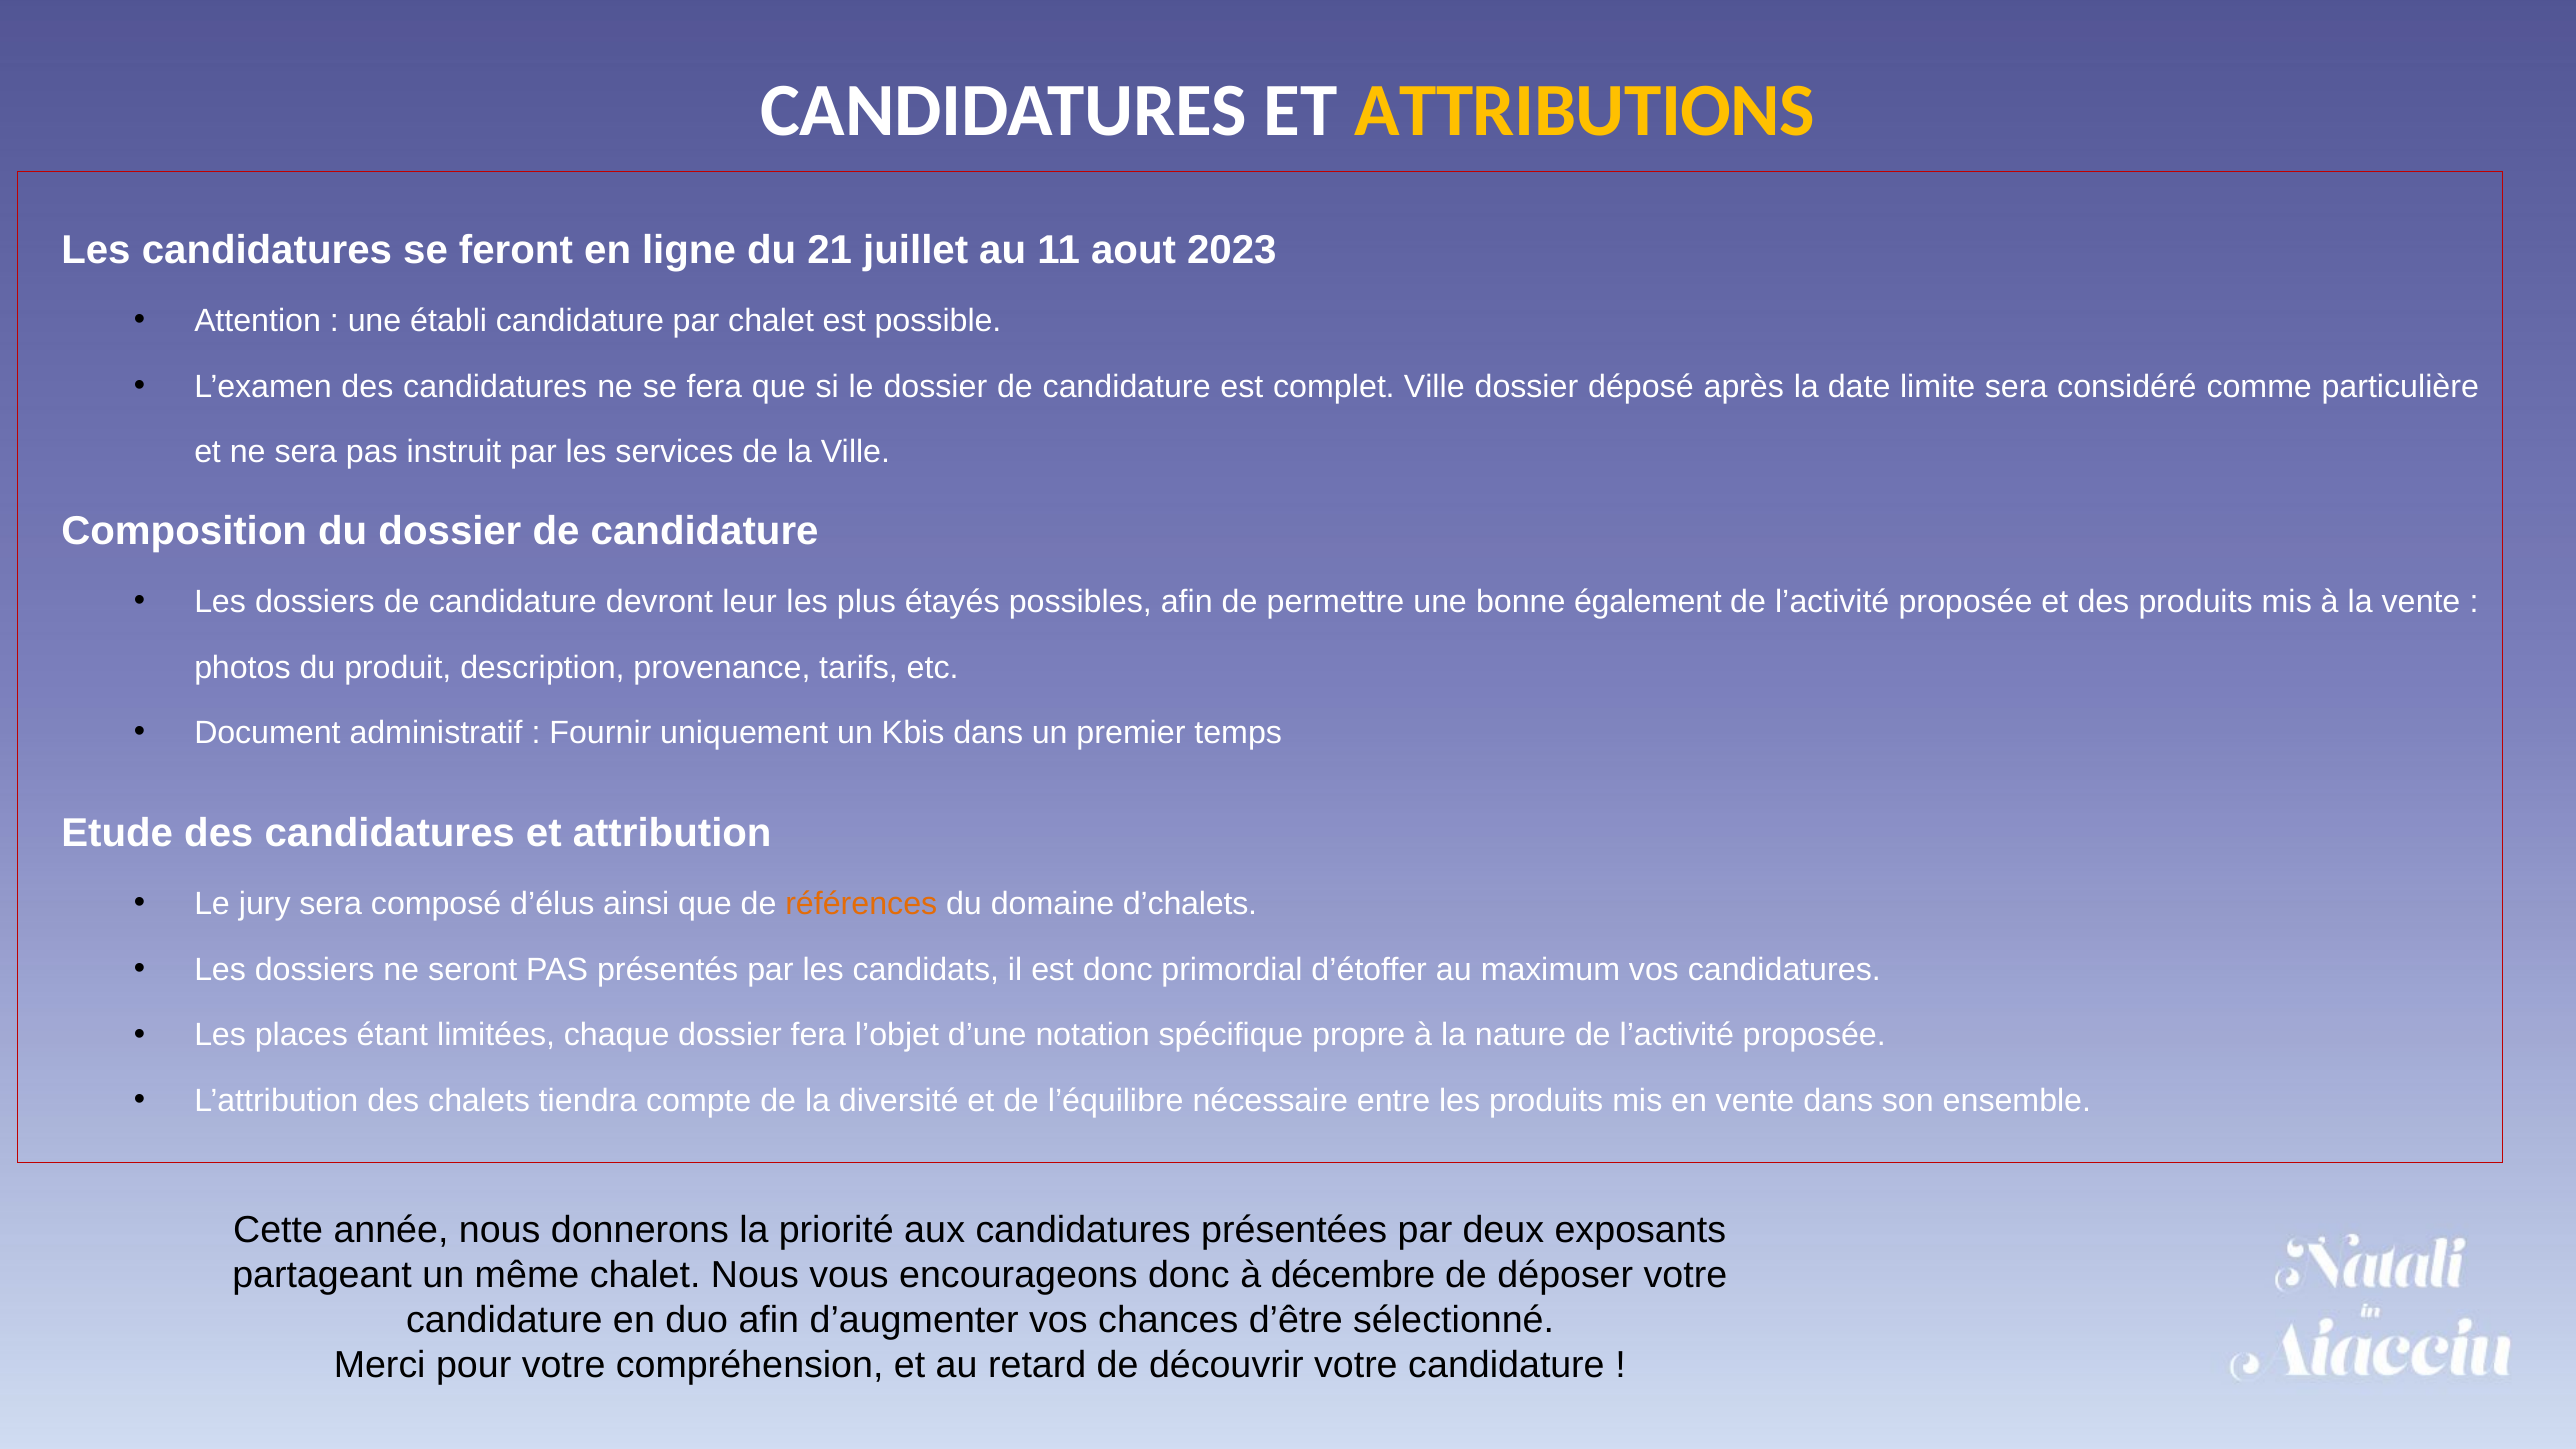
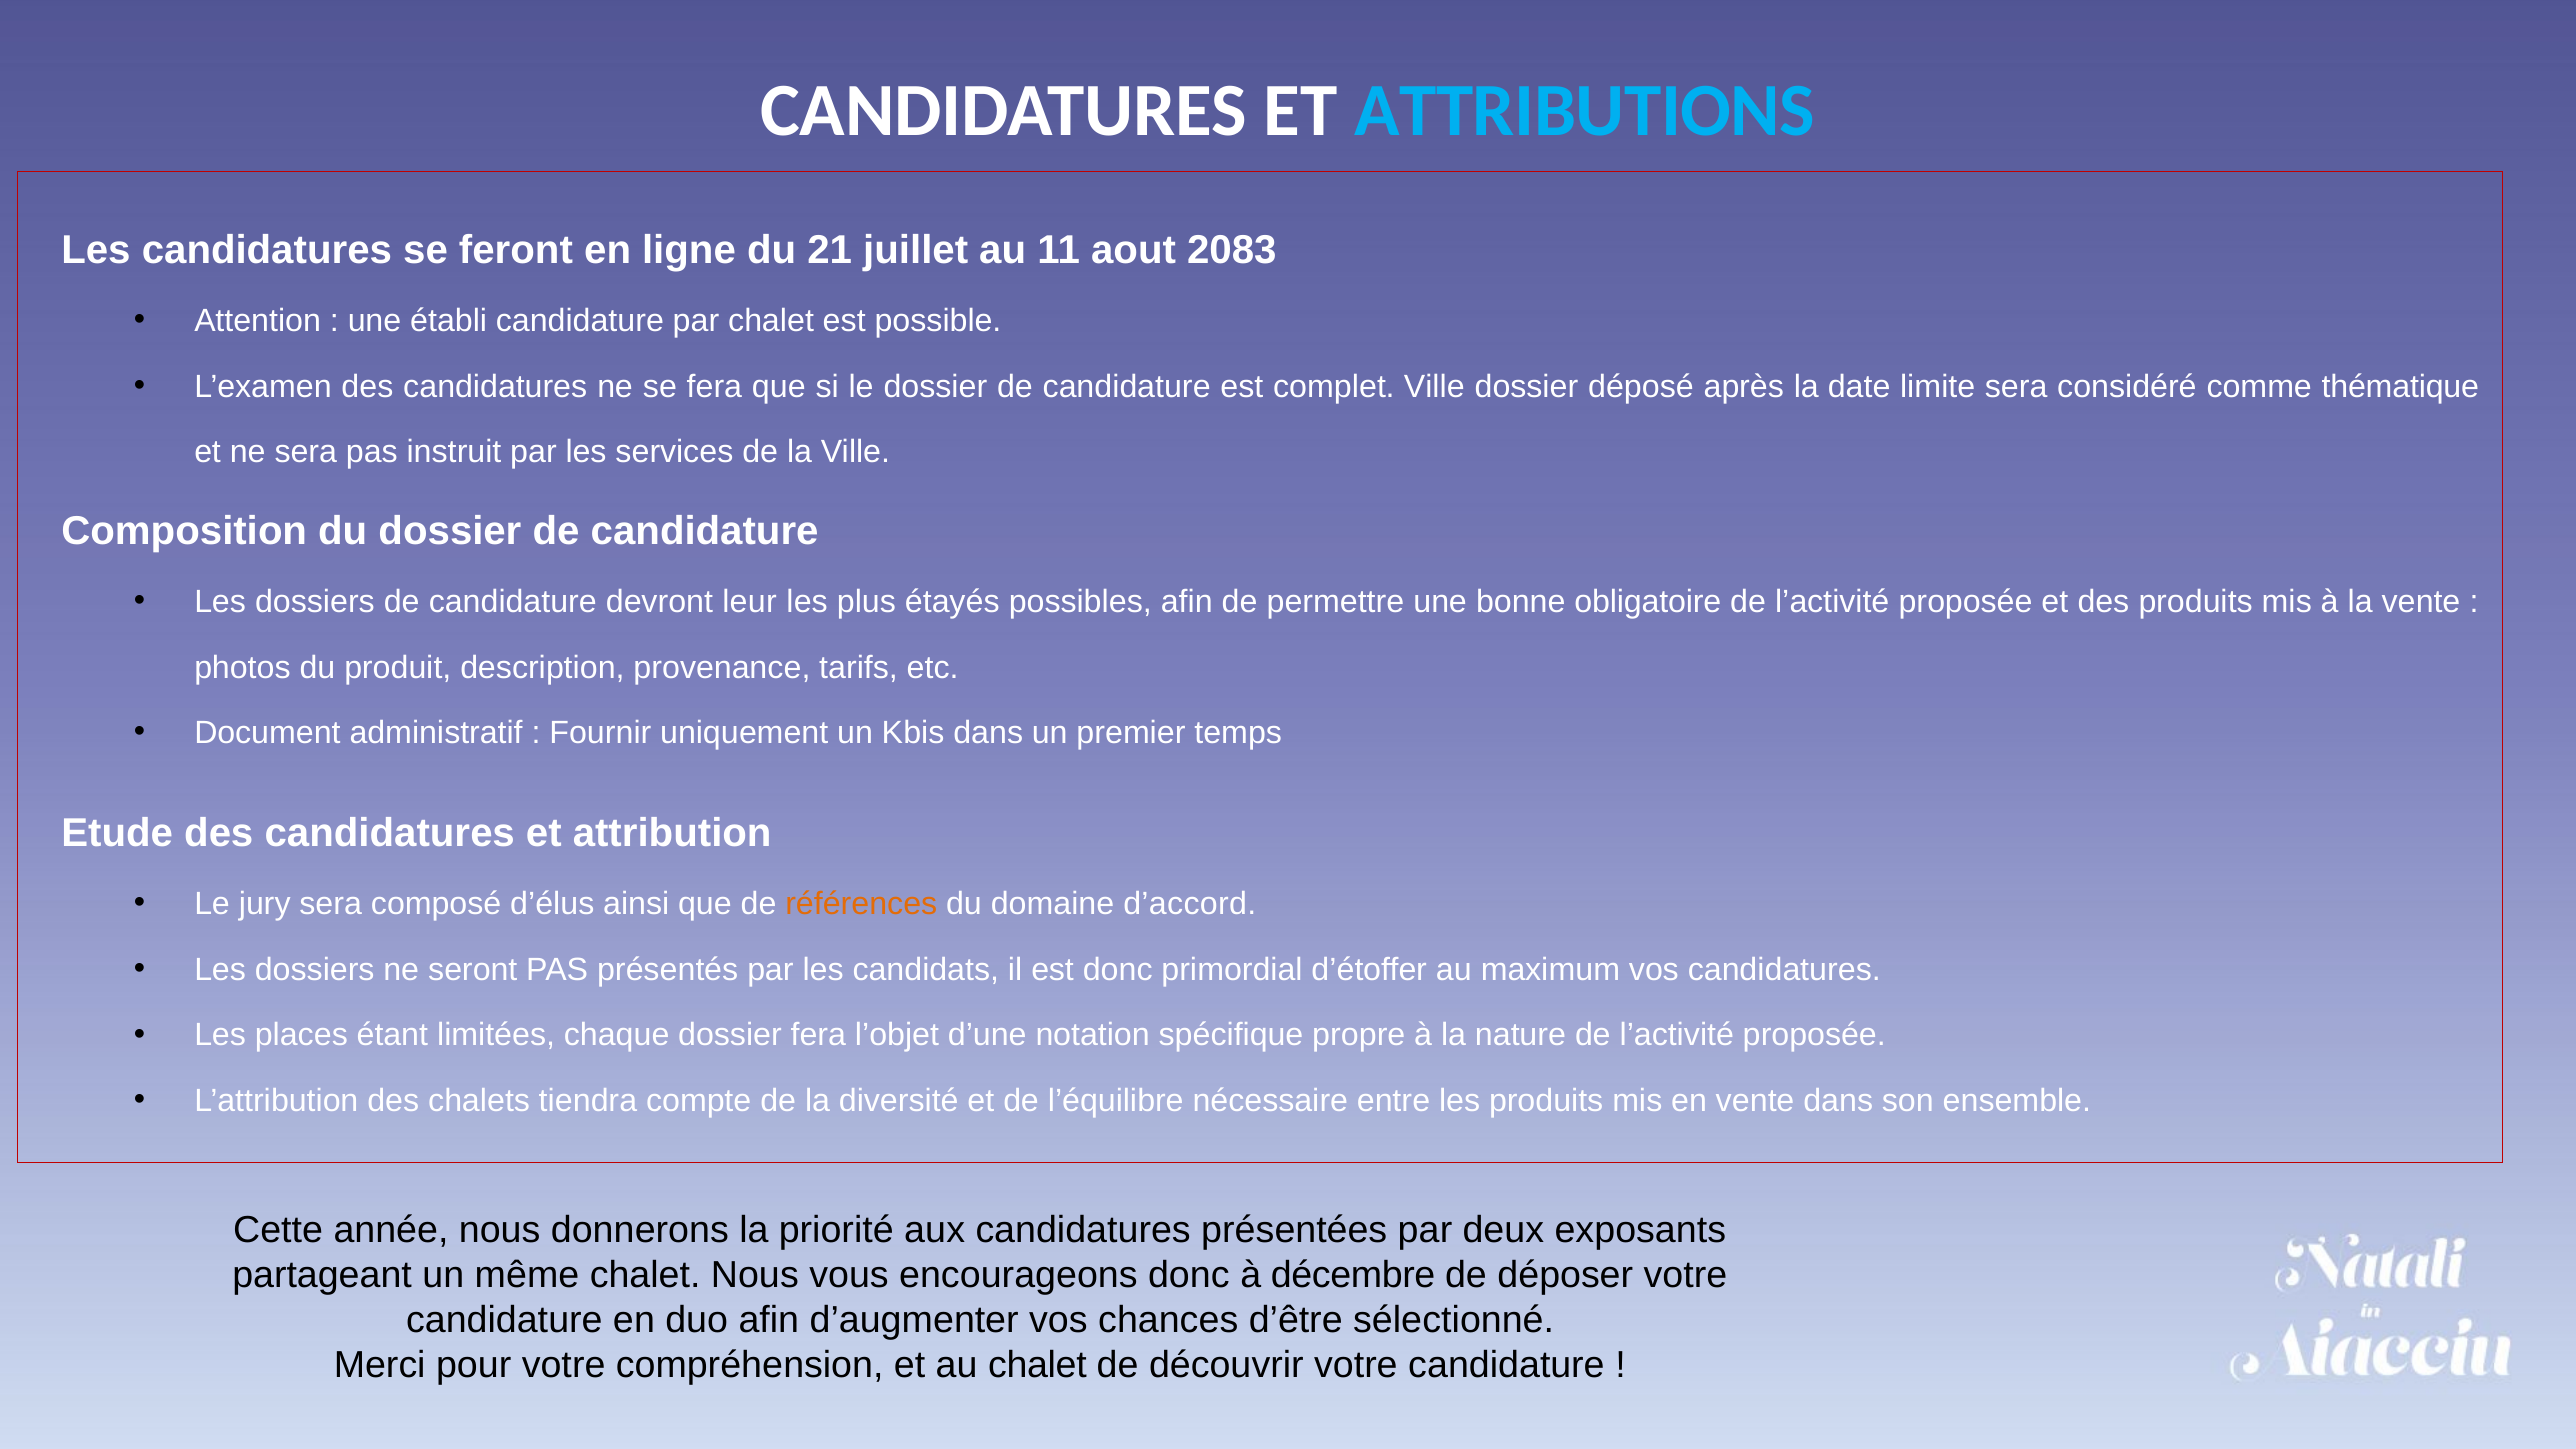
ATTRIBUTIONS colour: yellow -> light blue
2023: 2023 -> 2083
particulière: particulière -> thématique
également: également -> obligatoire
d’chalets: d’chalets -> d’accord
au retard: retard -> chalet
